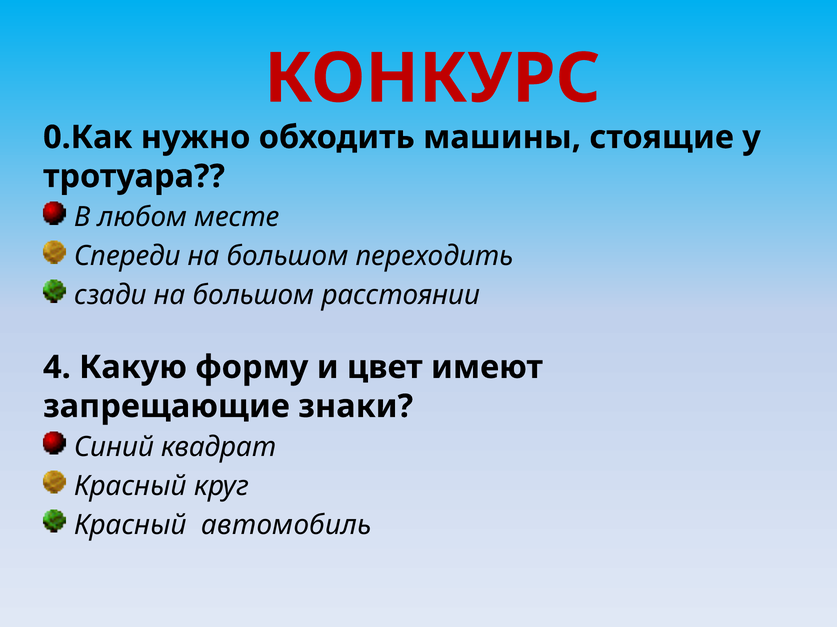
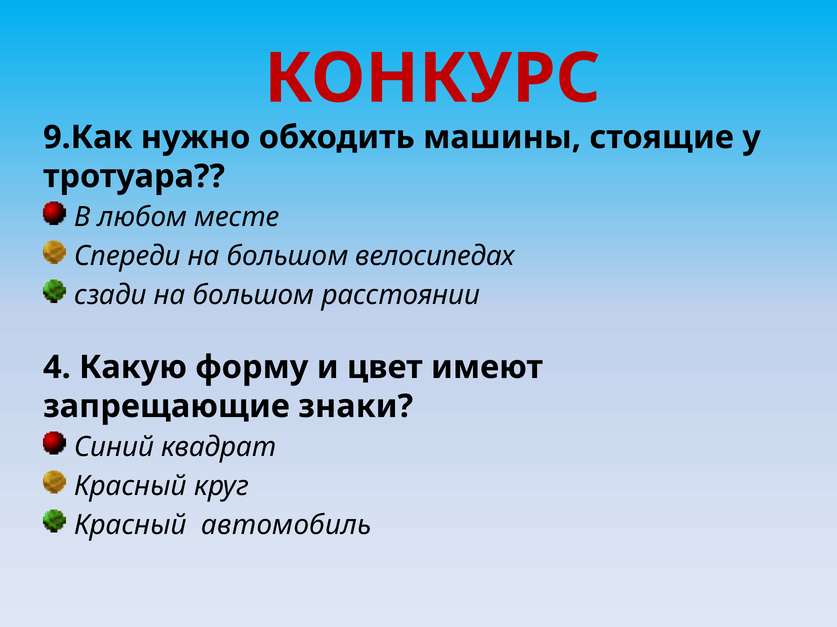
0.Как: 0.Как -> 9.Как
переходить: переходить -> велосипедах
